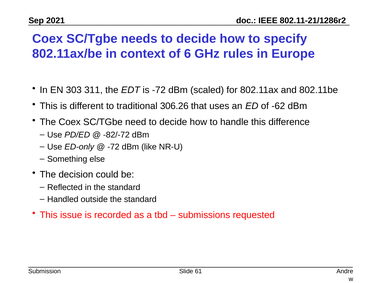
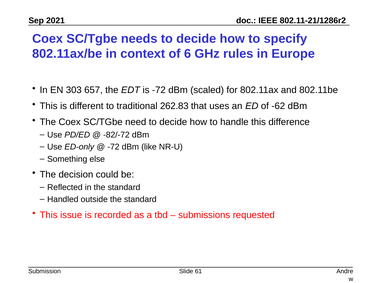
311: 311 -> 657
306.26: 306.26 -> 262.83
